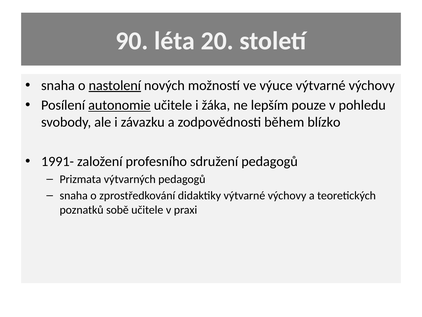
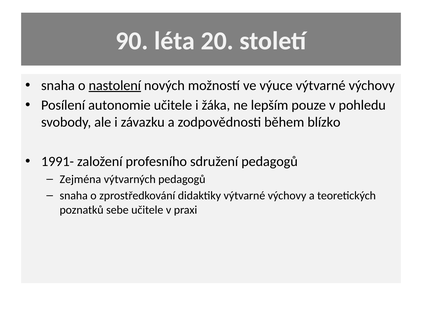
autonomie underline: present -> none
Prizmata: Prizmata -> Zejména
sobě: sobě -> sebe
